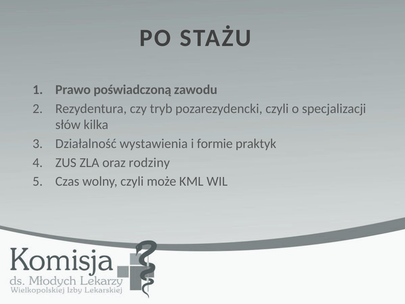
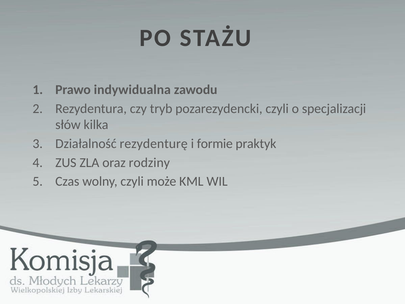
poświadczoną: poświadczoną -> indywidualna
wystawienia: wystawienia -> rezydenturę
